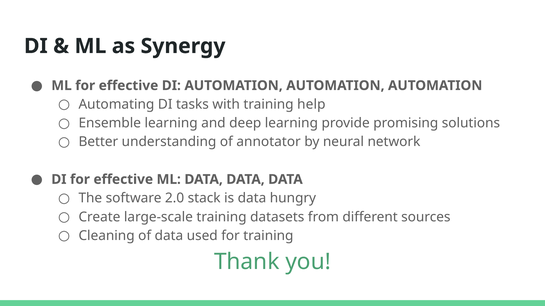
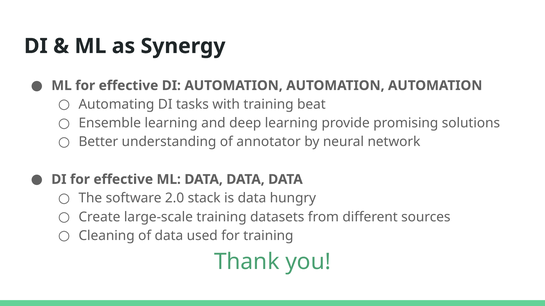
help: help -> beat
